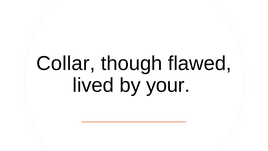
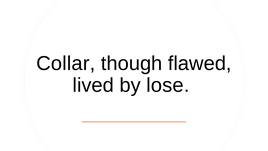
your: your -> lose
